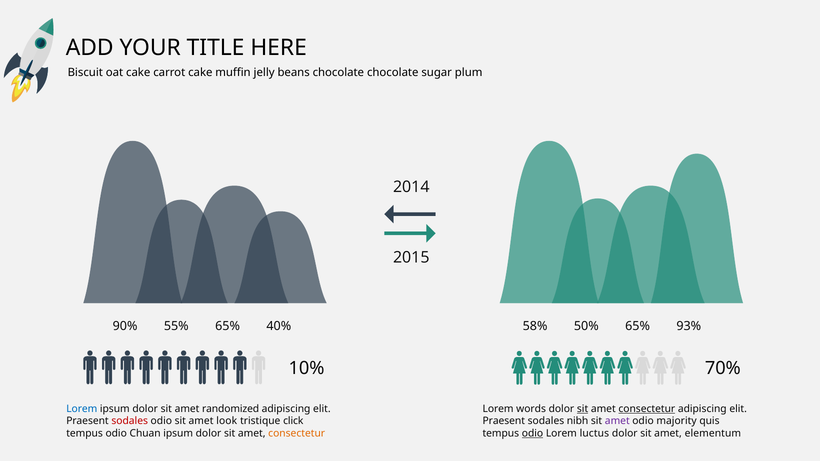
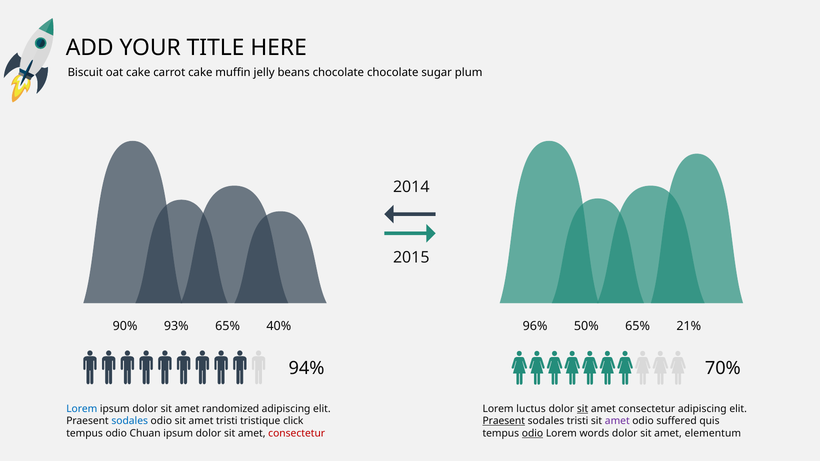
55%: 55% -> 93%
58%: 58% -> 96%
93%: 93% -> 21%
10%: 10% -> 94%
words: words -> luctus
consectetur at (647, 409) underline: present -> none
sodales at (130, 421) colour: red -> blue
amet look: look -> tristi
Praesent at (504, 421) underline: none -> present
sodales nibh: nibh -> tristi
majority: majority -> suffered
consectetur at (297, 434) colour: orange -> red
luctus: luctus -> words
